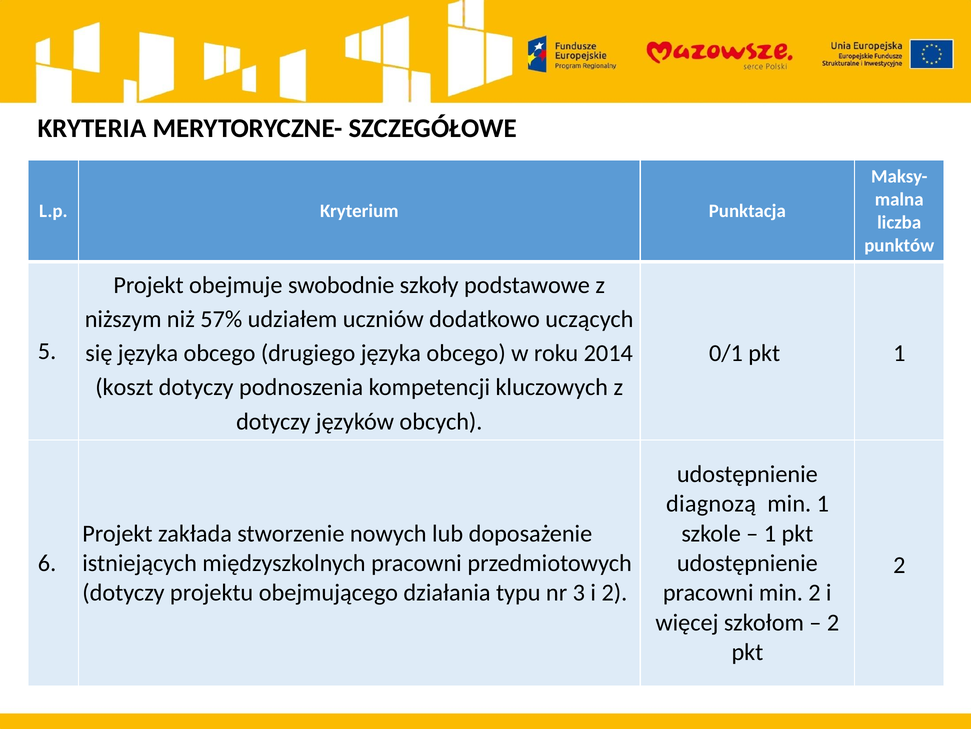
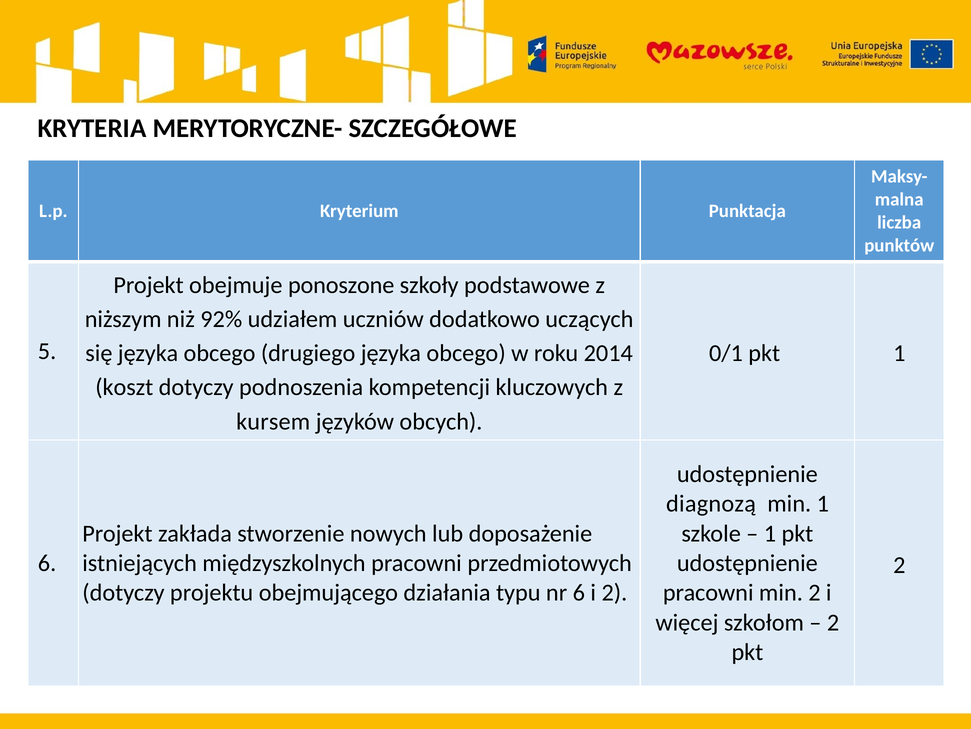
swobodnie: swobodnie -> ponoszone
57%: 57% -> 92%
dotyczy at (273, 421): dotyczy -> kursem
nr 3: 3 -> 6
